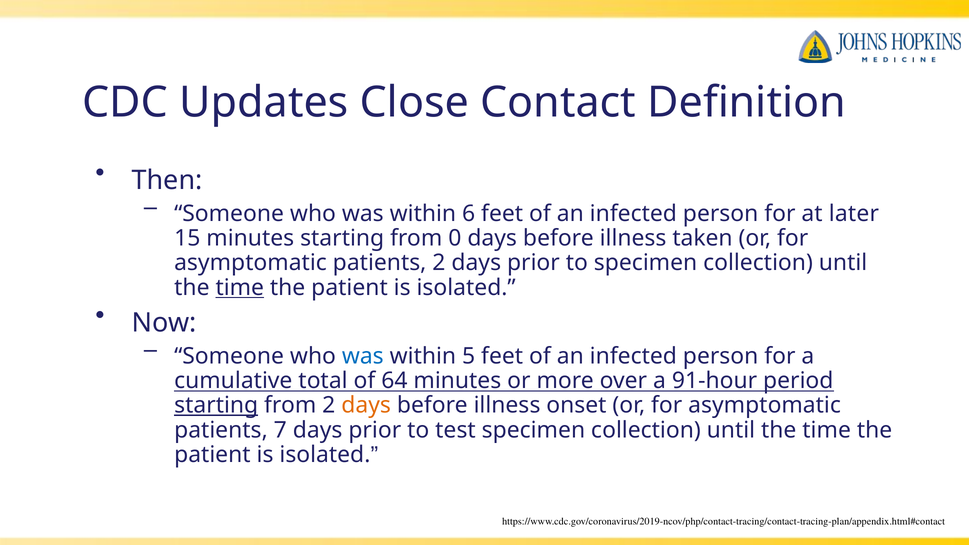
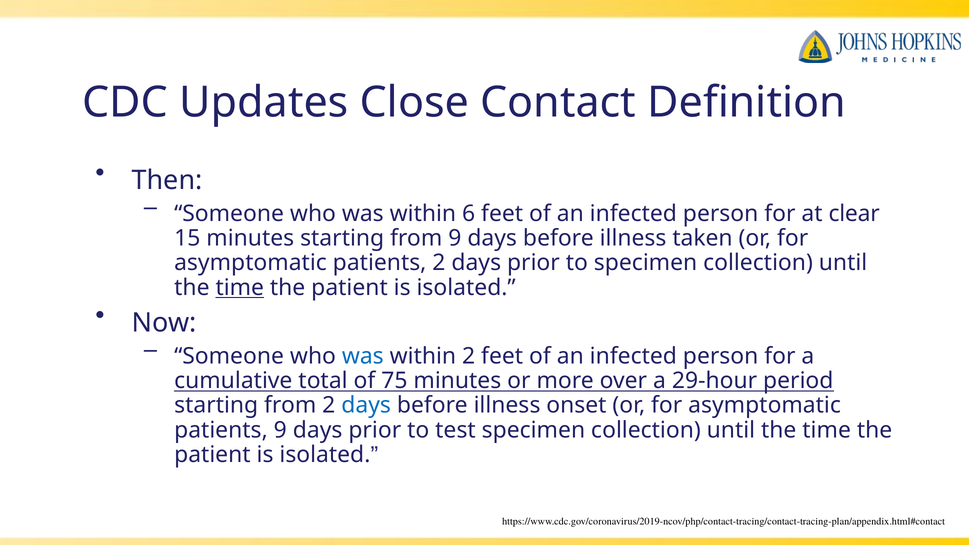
later: later -> clear
from 0: 0 -> 9
within 5: 5 -> 2
64: 64 -> 75
91-hour: 91-hour -> 29-hour
starting at (216, 405) underline: present -> none
days at (366, 405) colour: orange -> blue
patients 7: 7 -> 9
